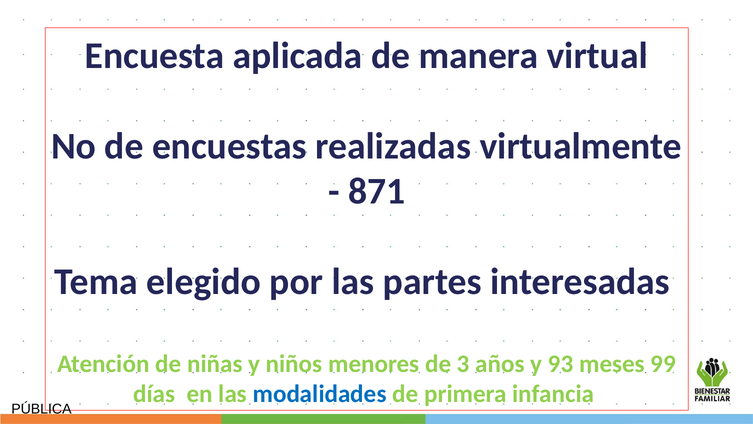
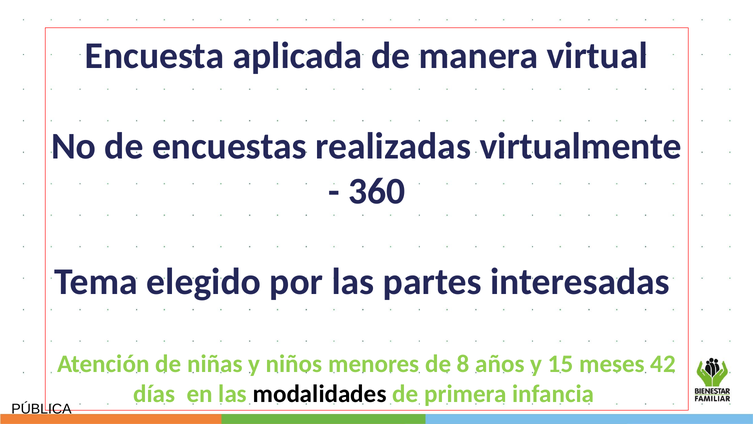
871: 871 -> 360
3: 3 -> 8
93: 93 -> 15
99: 99 -> 42
modalidades colour: blue -> black
